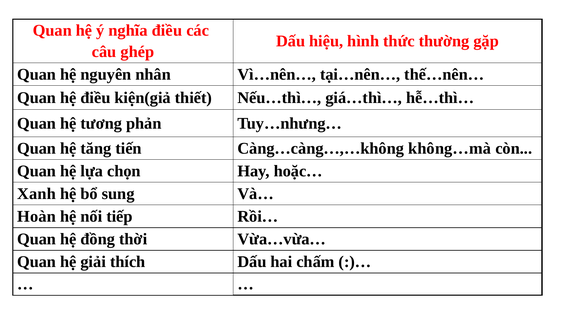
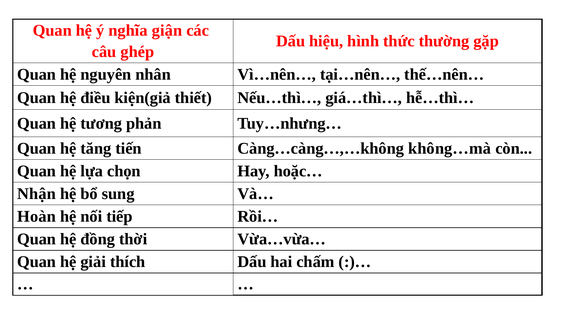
nghĩa điều: điều -> giận
Xanh: Xanh -> Nhận
